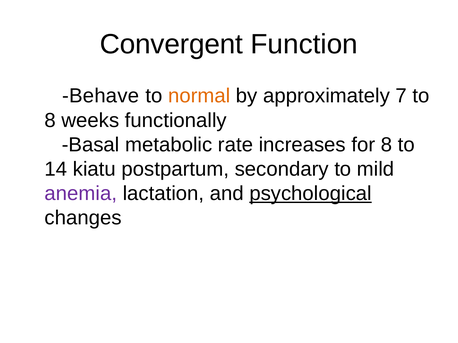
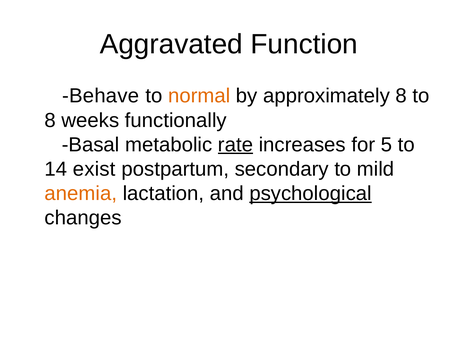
Convergent: Convergent -> Aggravated
approximately 7: 7 -> 8
rate underline: none -> present
for 8: 8 -> 5
kiatu: kiatu -> exist
anemia colour: purple -> orange
